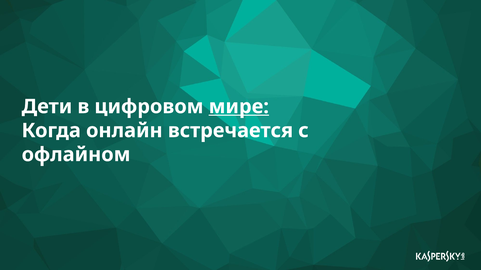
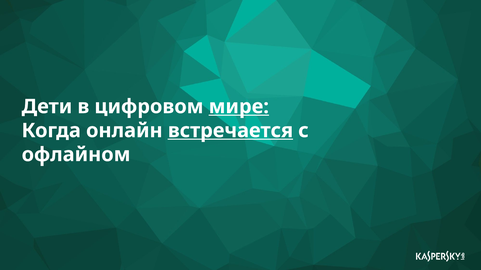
встречается underline: none -> present
